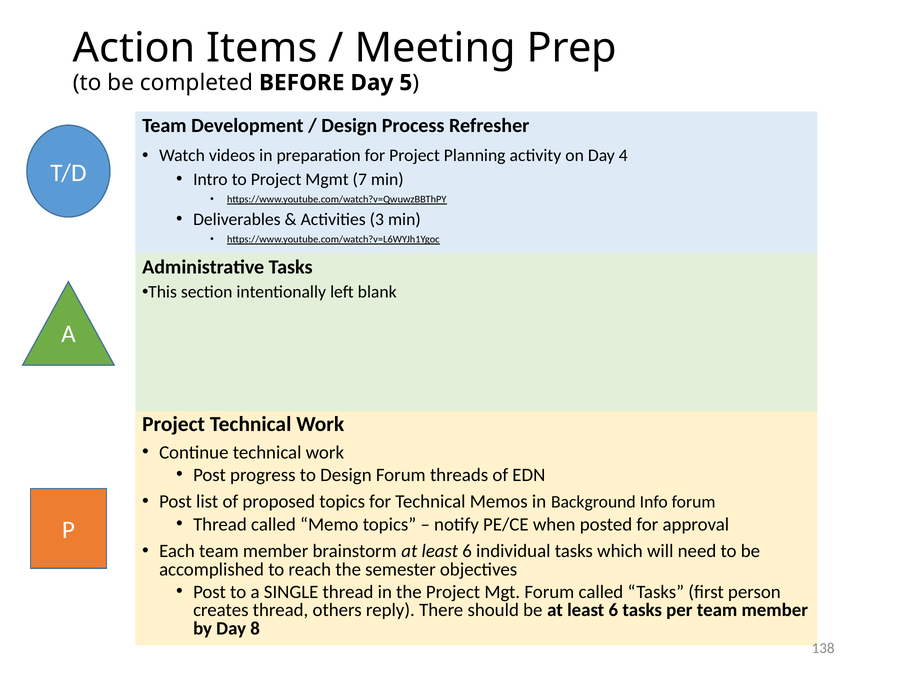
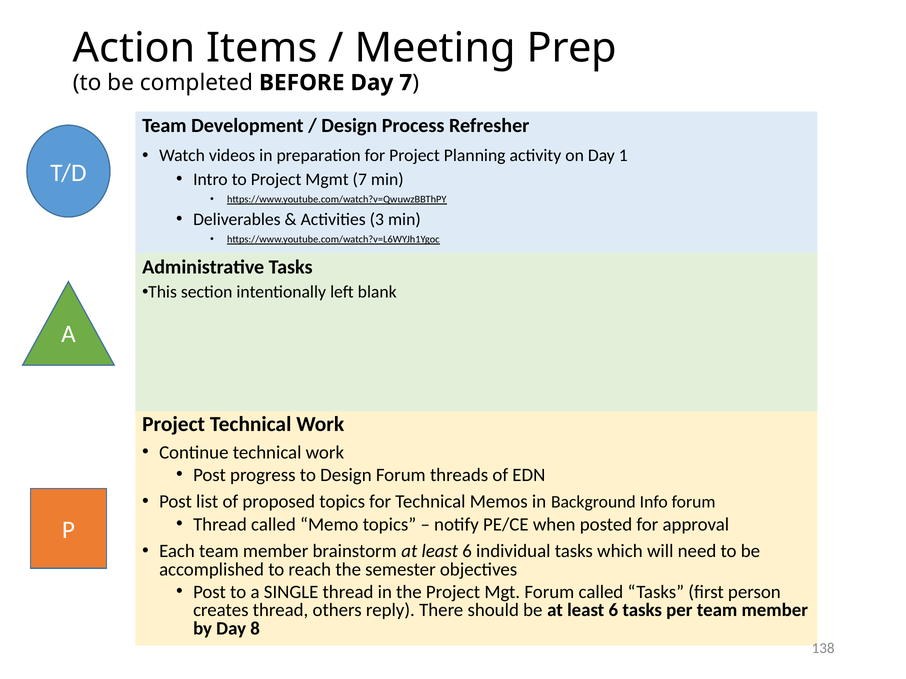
Day 5: 5 -> 7
4: 4 -> 1
